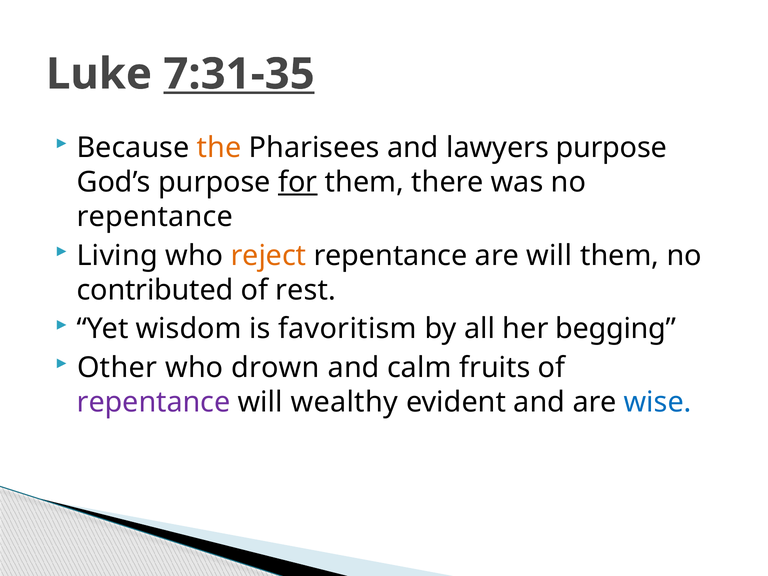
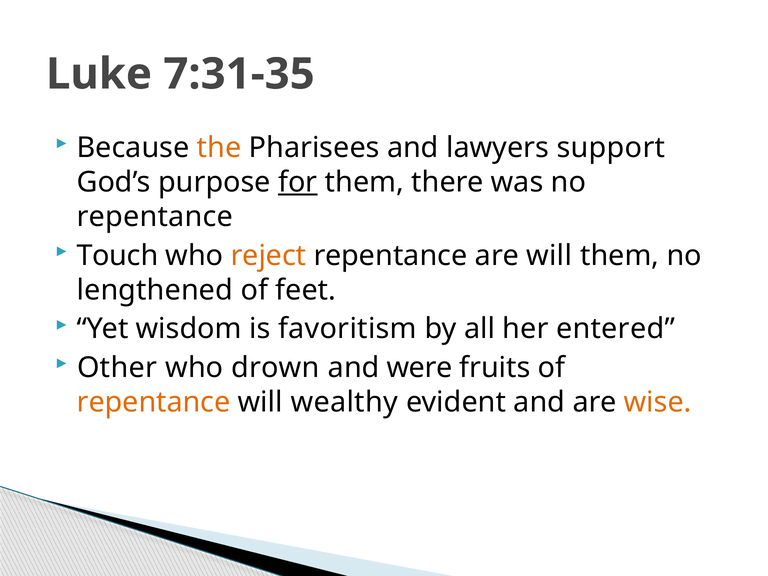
7:31-35 underline: present -> none
lawyers purpose: purpose -> support
Living: Living -> Touch
contributed: contributed -> lengthened
rest: rest -> feet
begging: begging -> entered
calm: calm -> were
repentance at (154, 402) colour: purple -> orange
wise colour: blue -> orange
